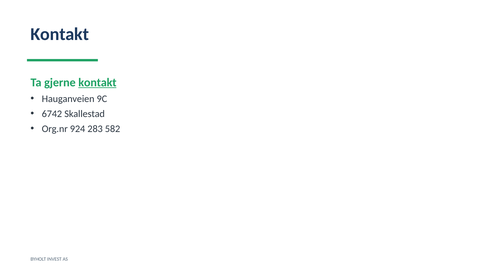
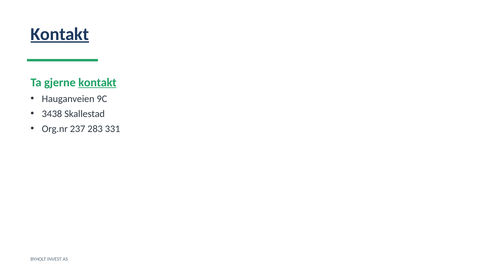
Kontakt at (60, 34) underline: none -> present
6742: 6742 -> 3438
924: 924 -> 237
582: 582 -> 331
